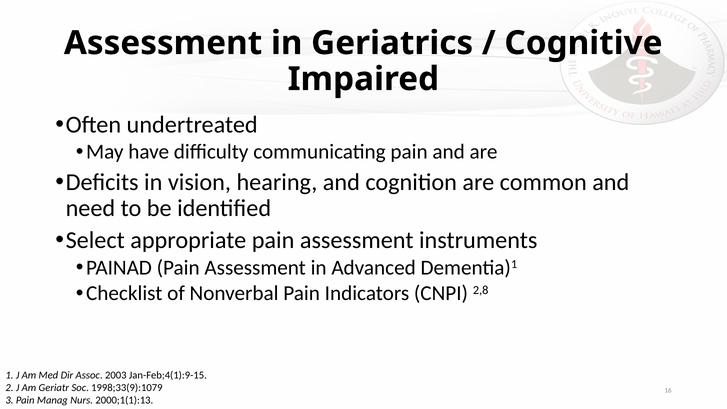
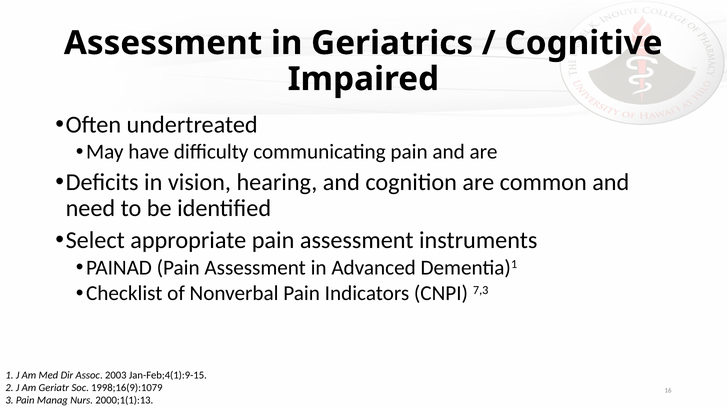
2,8: 2,8 -> 7,3
1998;33(9):1079: 1998;33(9):1079 -> 1998;16(9):1079
